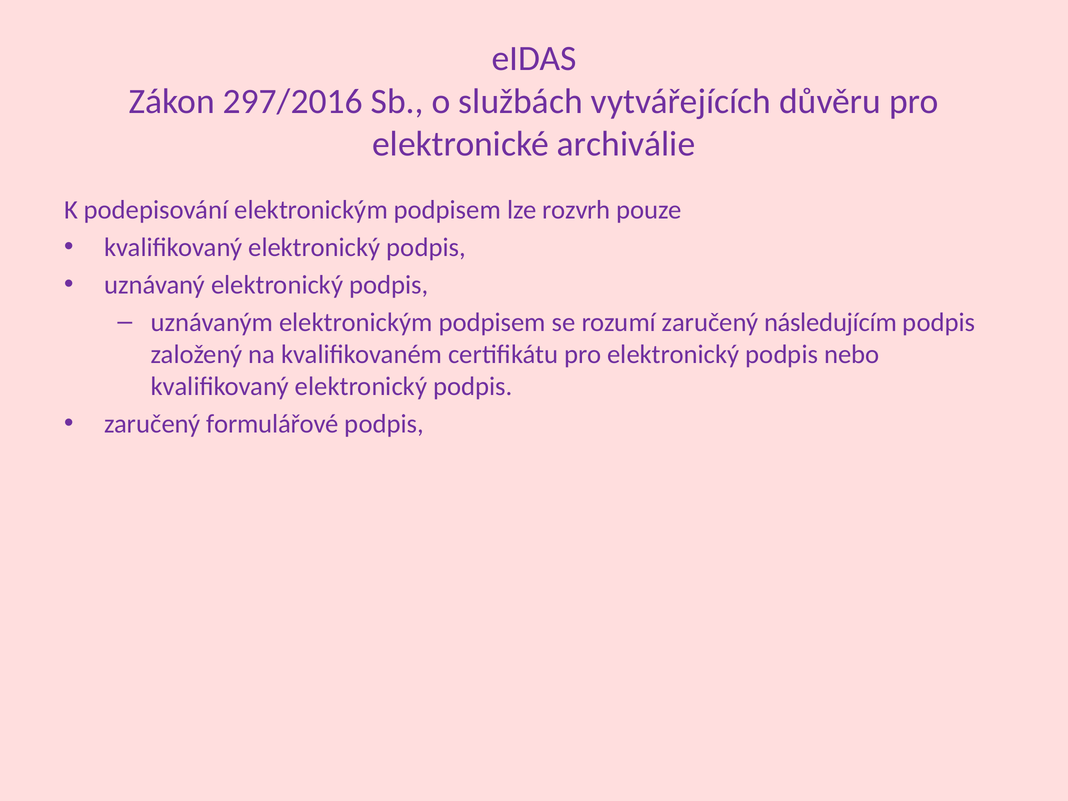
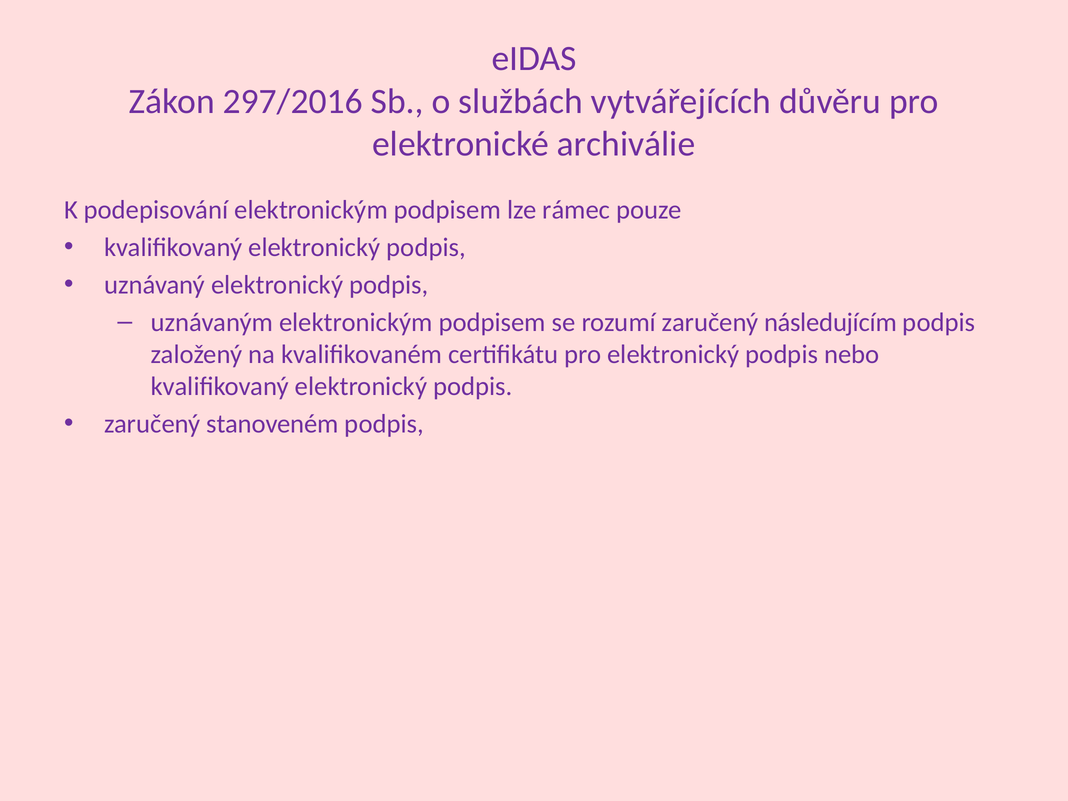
rozvrh: rozvrh -> rámec
formulářové: formulářové -> stanoveném
